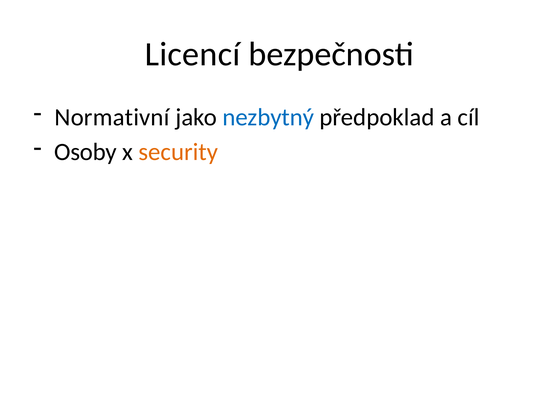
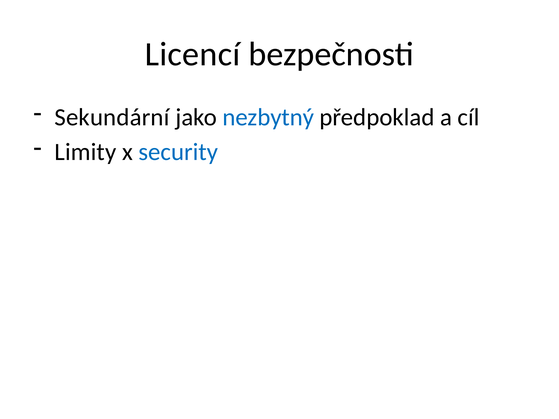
Normativní: Normativní -> Sekundární
Osoby: Osoby -> Limity
security colour: orange -> blue
